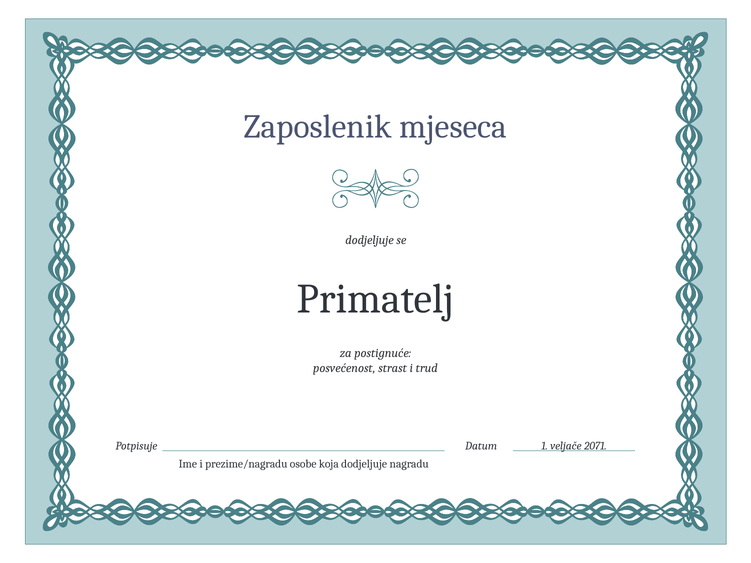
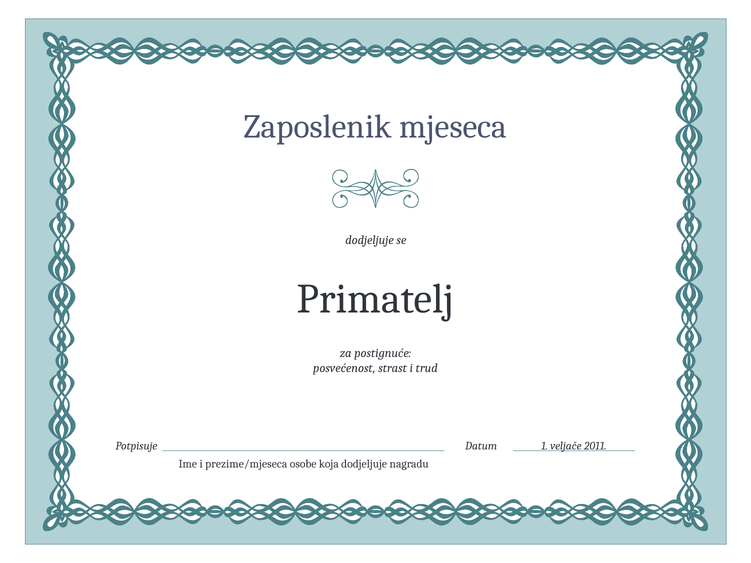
2071: 2071 -> 2011
prezime/nagradu: prezime/nagradu -> prezime/mjeseca
